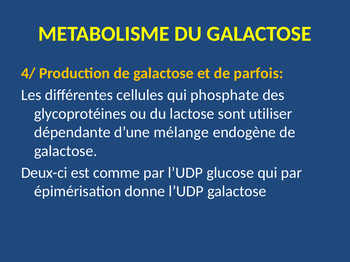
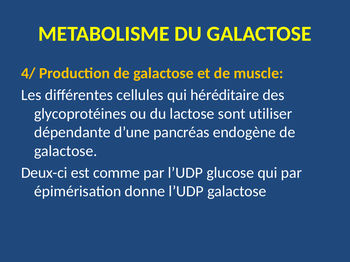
parfois: parfois -> muscle
phosphate: phosphate -> héréditaire
mélange: mélange -> pancréas
